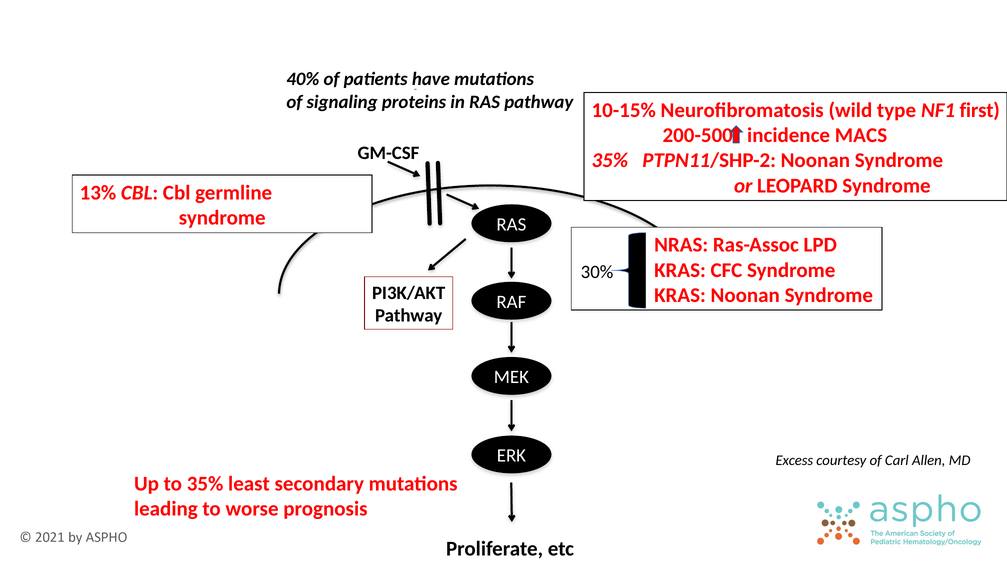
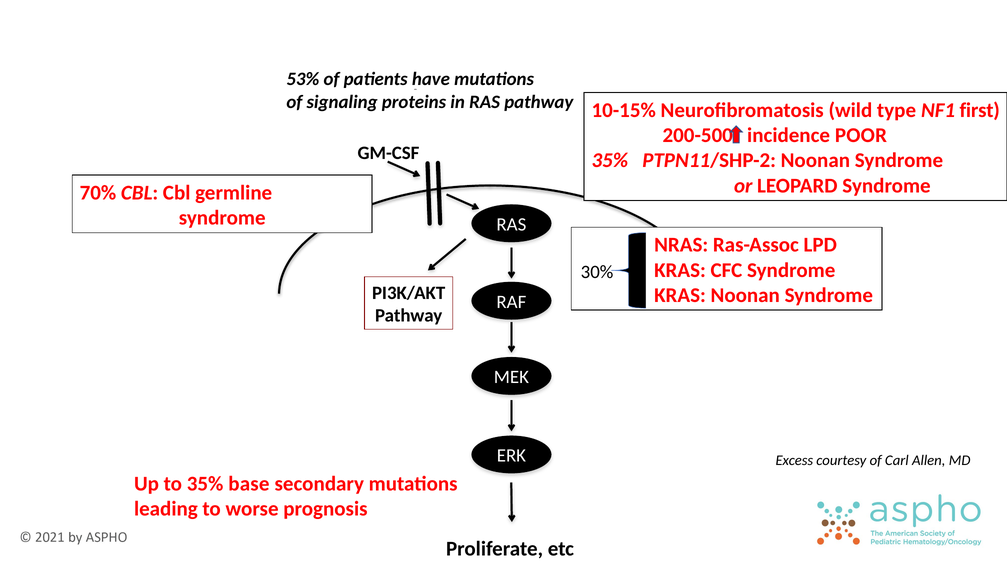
40%: 40% -> 53%
MACS: MACS -> POOR
13%: 13% -> 70%
least: least -> base
